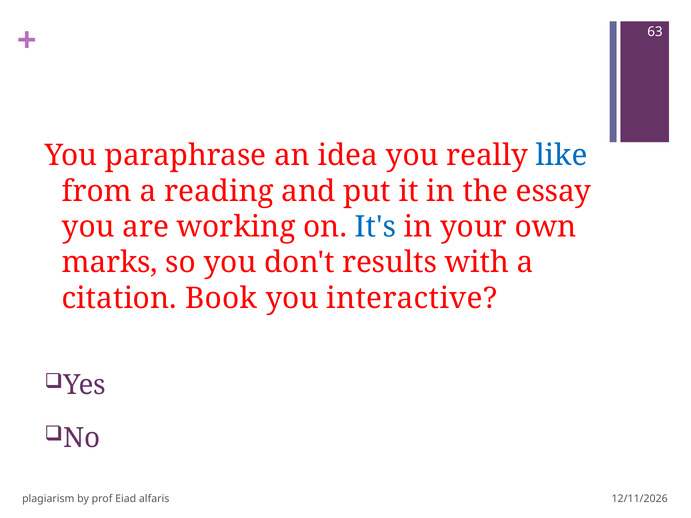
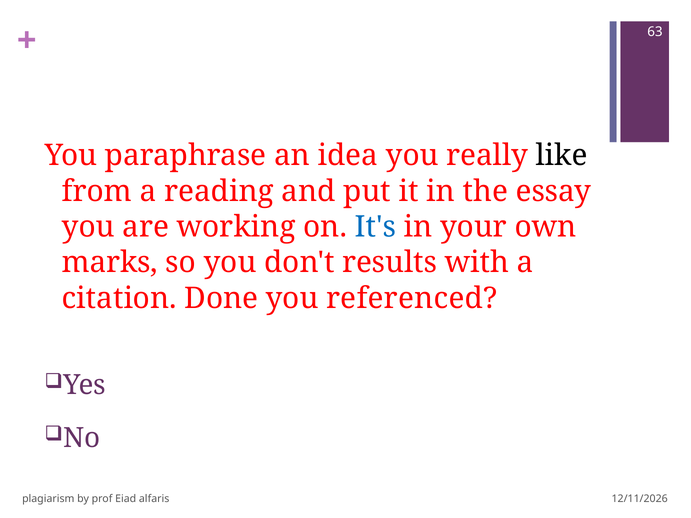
like colour: blue -> black
Book: Book -> Done
interactive: interactive -> referenced
